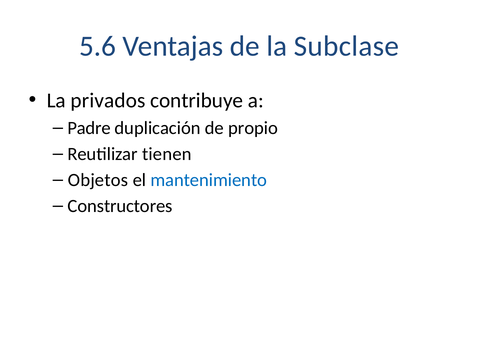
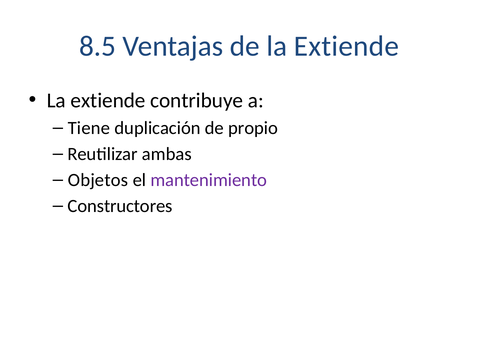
5.6: 5.6 -> 8.5
de la Subclase: Subclase -> Extiende
privados at (108, 100): privados -> extiende
Padre: Padre -> Tiene
tienen: tienen -> ambas
mantenimiento colour: blue -> purple
